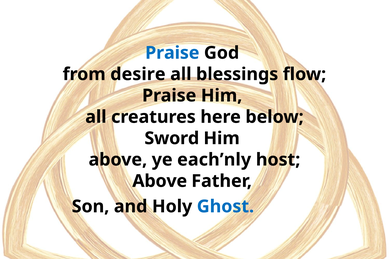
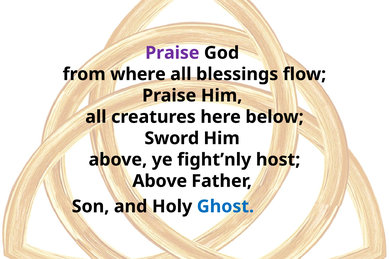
Praise at (172, 53) colour: blue -> purple
desire: desire -> where
each’nly: each’nly -> fight’nly
